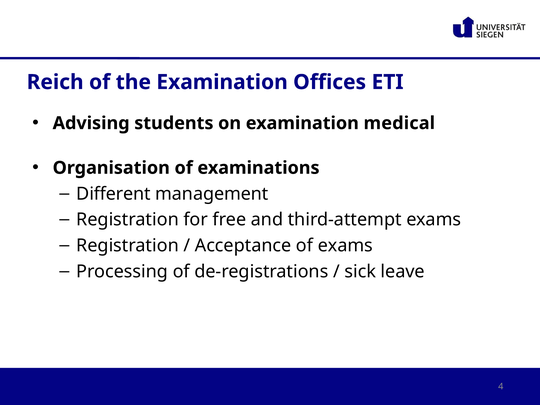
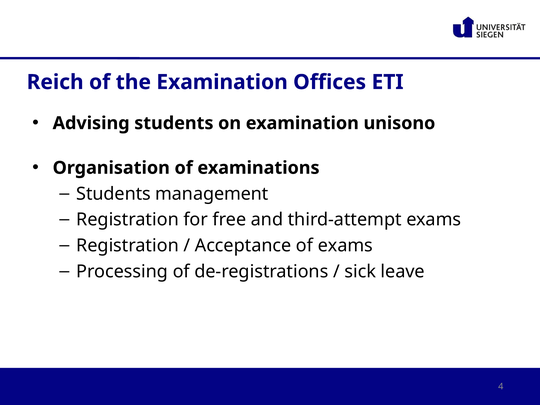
medical: medical -> unisono
Different at (114, 194): Different -> Students
